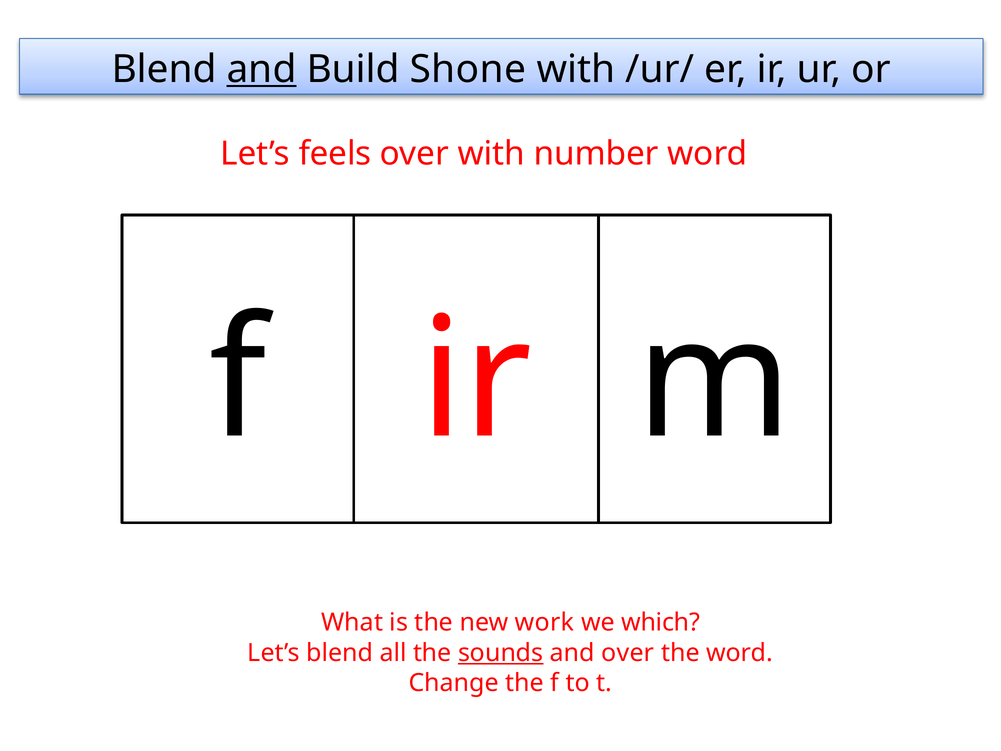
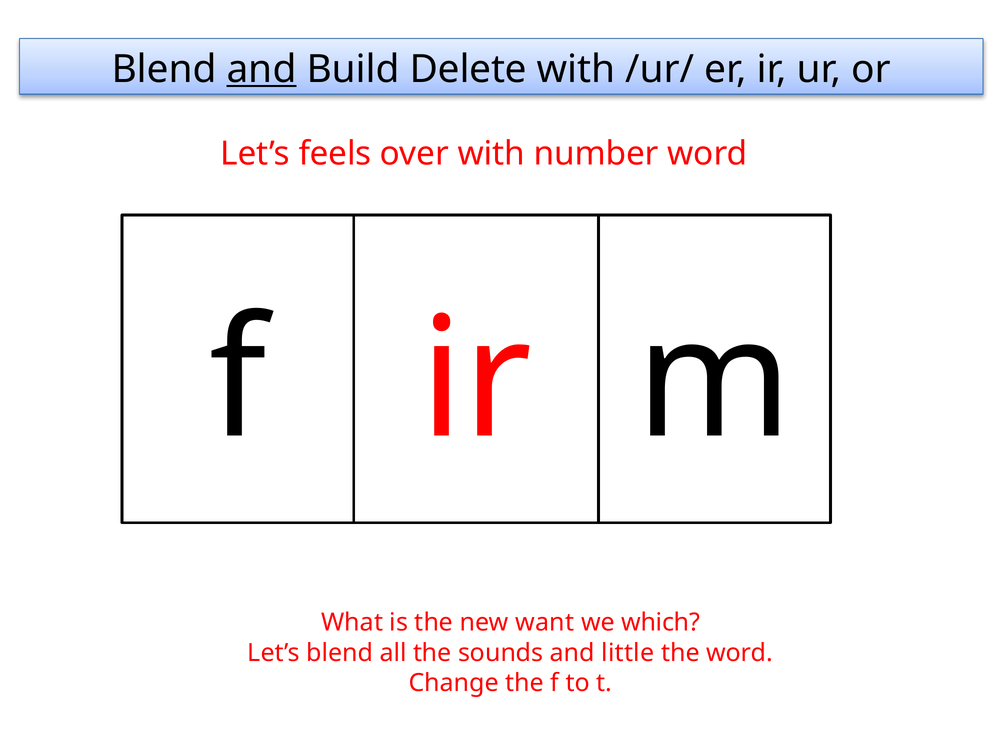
Shone: Shone -> Delete
work: work -> want
sounds underline: present -> none
and over: over -> little
